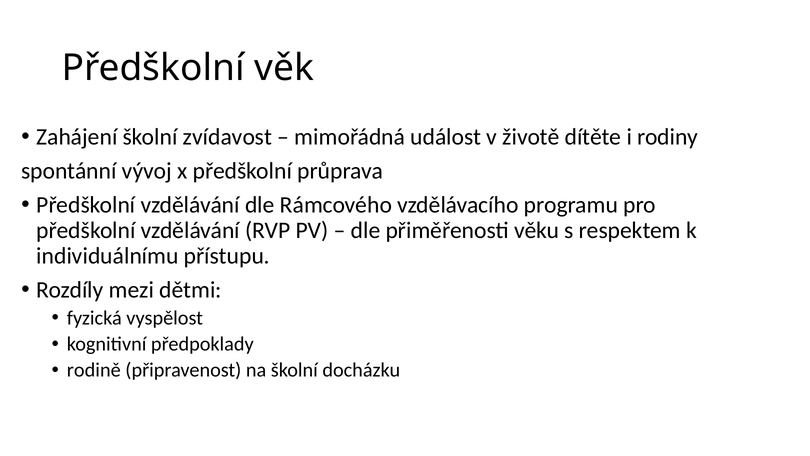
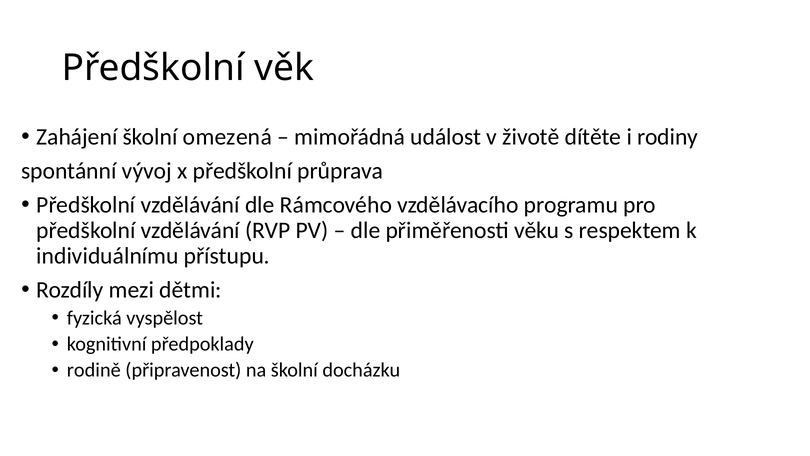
zvídavost: zvídavost -> omezená
